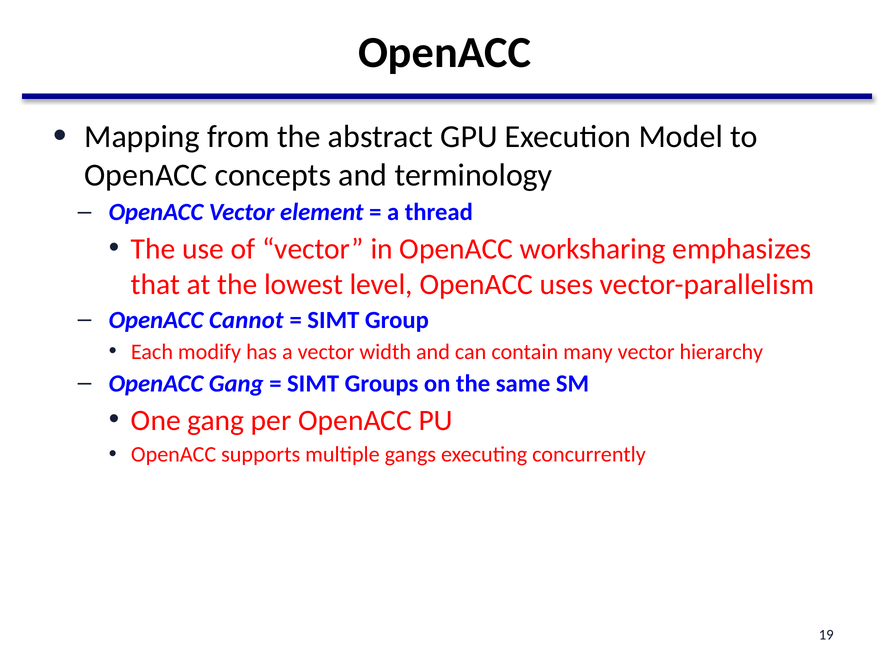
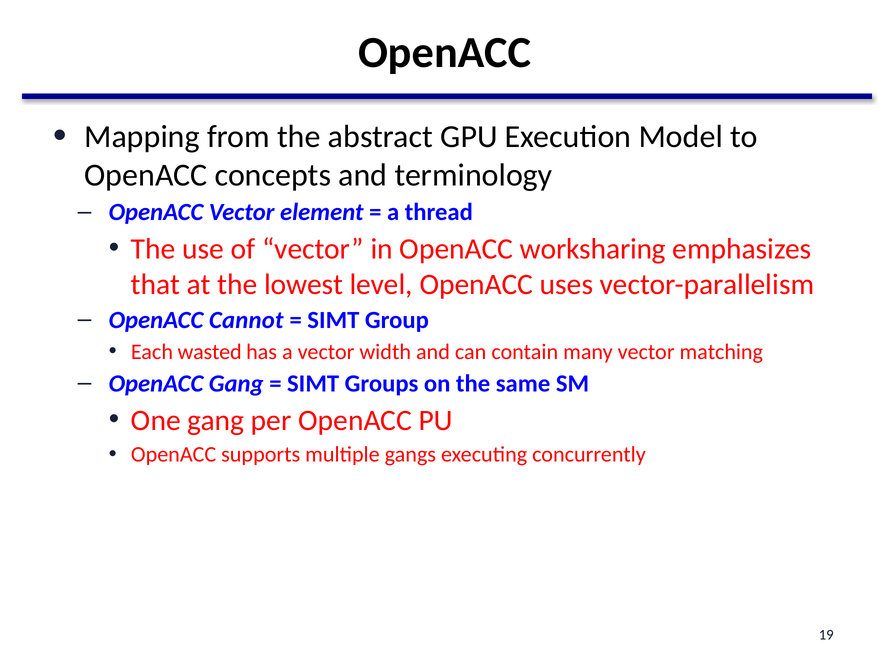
modify: modify -> wasted
hierarchy: hierarchy -> matching
